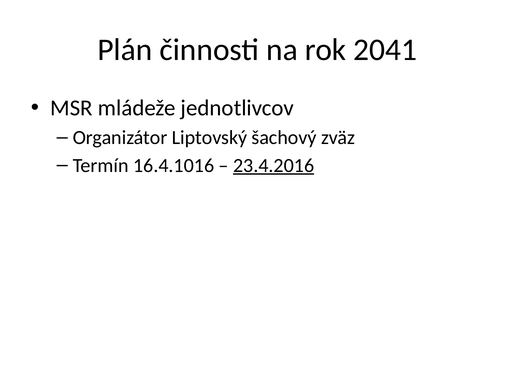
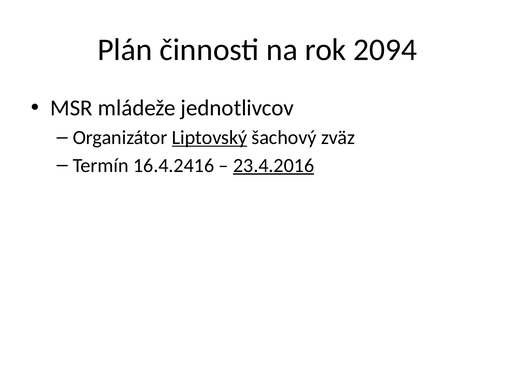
2041: 2041 -> 2094
Liptovský underline: none -> present
16.4.1016: 16.4.1016 -> 16.4.2416
